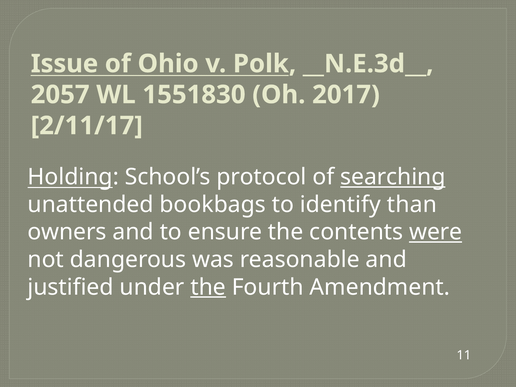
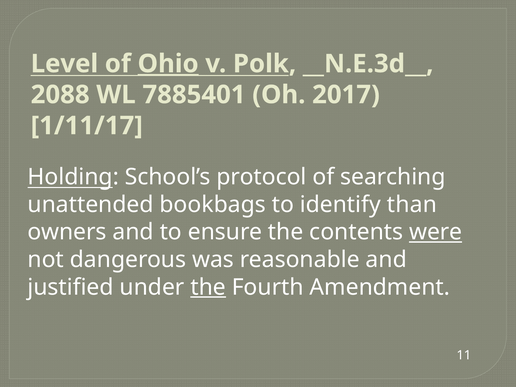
Issue: Issue -> Level
Ohio underline: none -> present
2057: 2057 -> 2088
1551830: 1551830 -> 7885401
2/11/17: 2/11/17 -> 1/11/17
searching underline: present -> none
